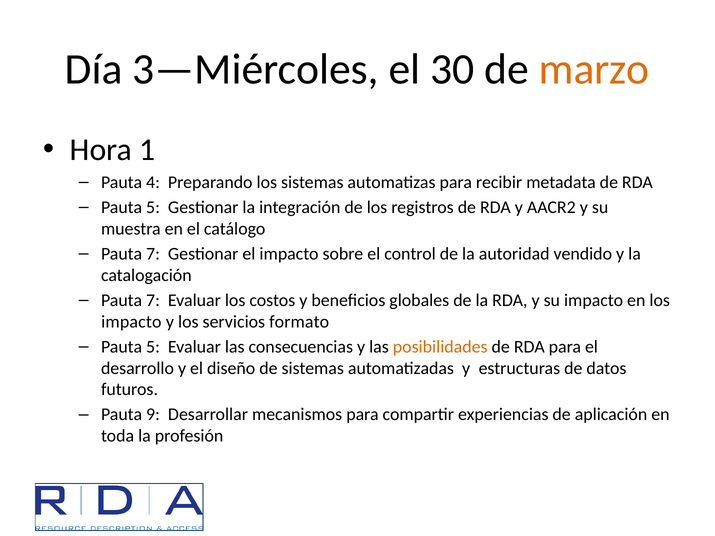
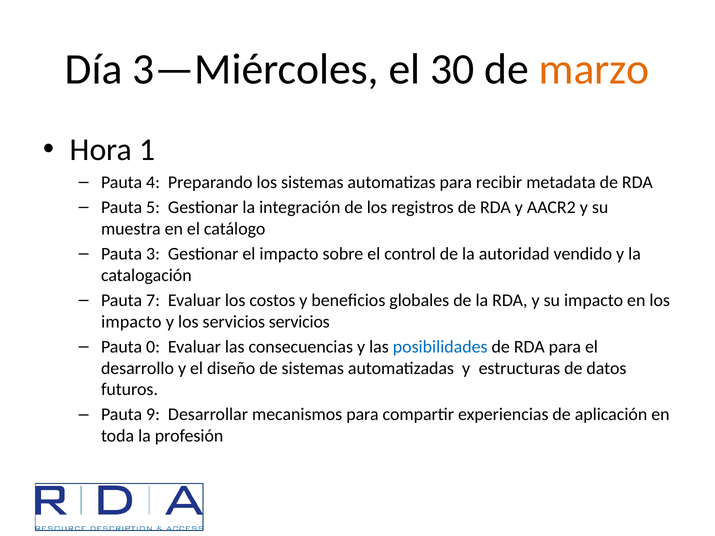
7 at (153, 254): 7 -> 3
servicios formato: formato -> servicios
5 at (153, 347): 5 -> 0
posibilidades colour: orange -> blue
